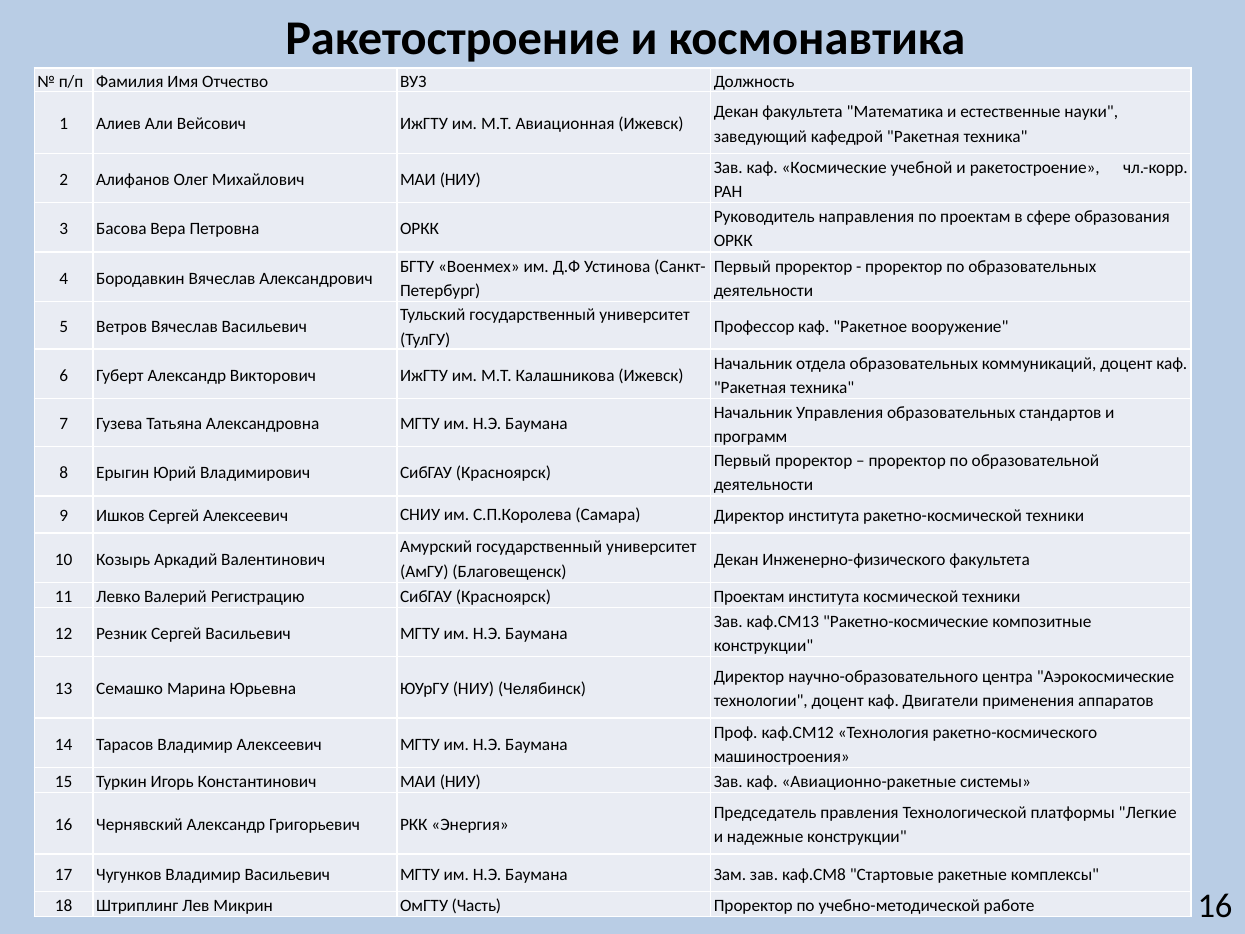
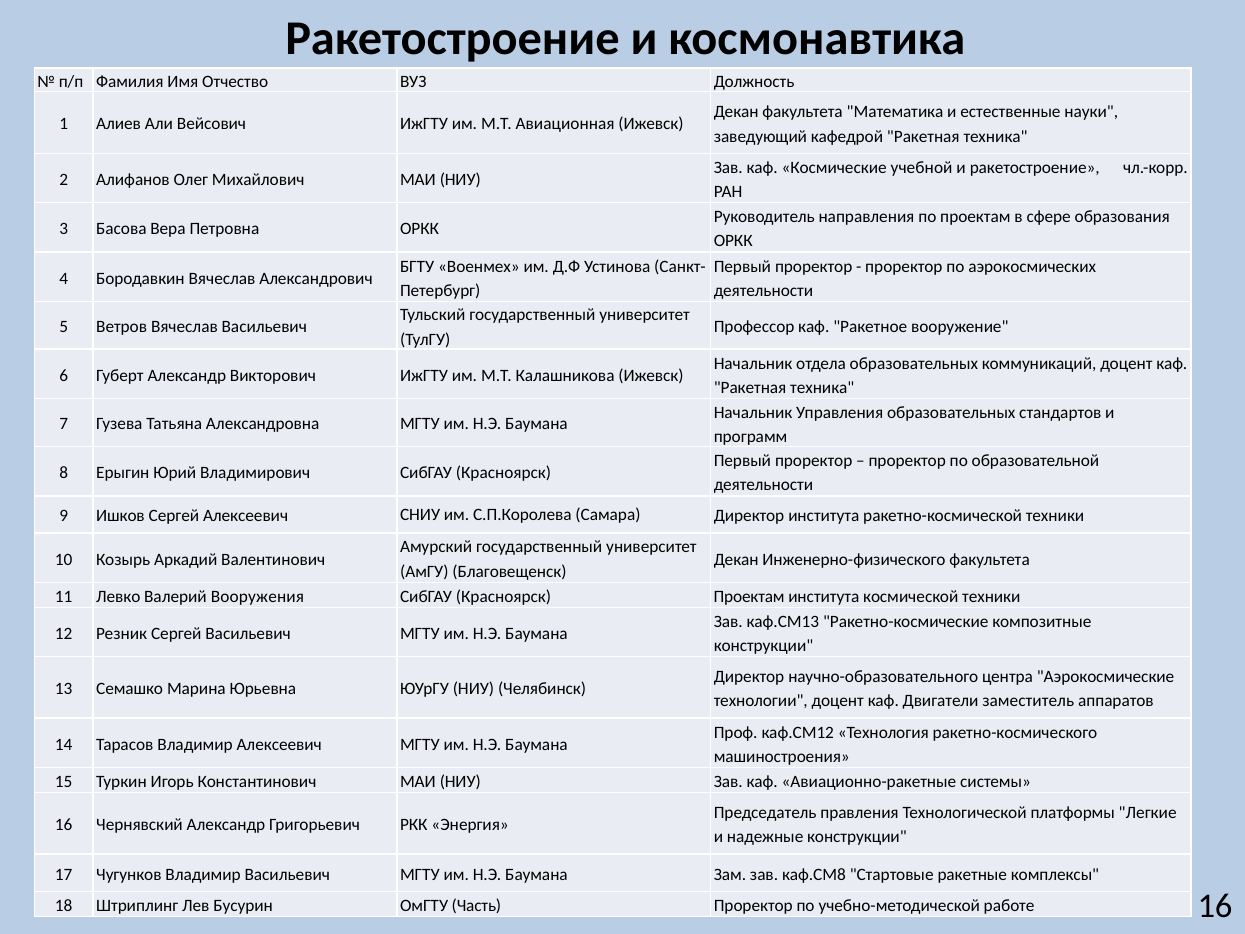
по образовательных: образовательных -> аэрокосмических
Регистрацию: Регистрацию -> Вооружения
применения: применения -> заместитель
Микрин: Микрин -> Бусурин
